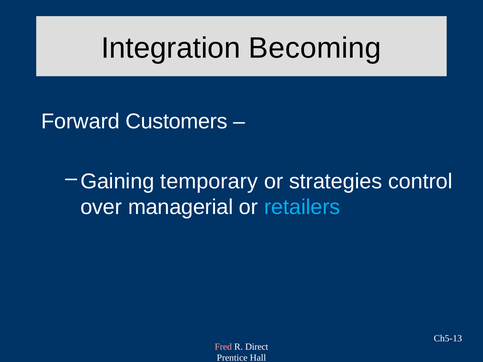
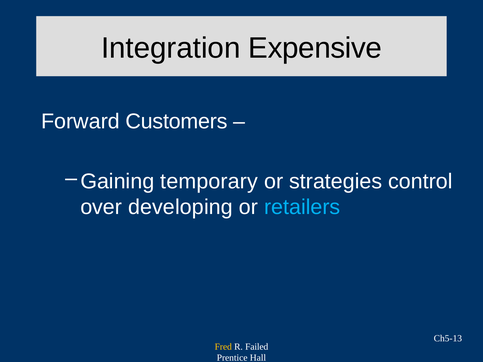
Becoming: Becoming -> Expensive
managerial: managerial -> developing
Fred colour: pink -> yellow
Direct: Direct -> Failed
